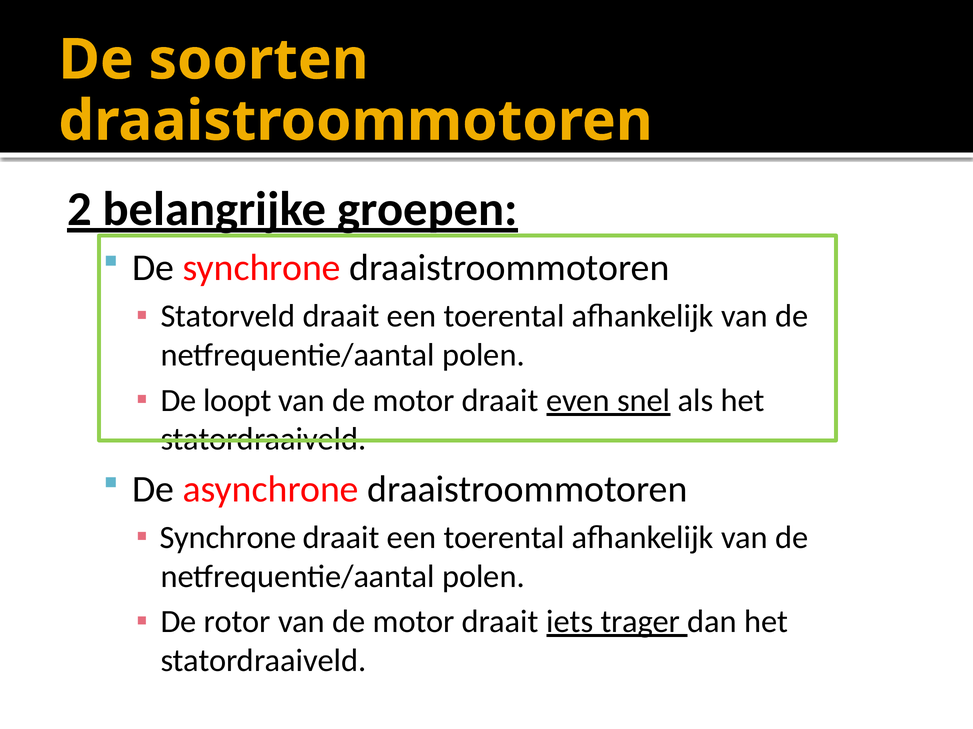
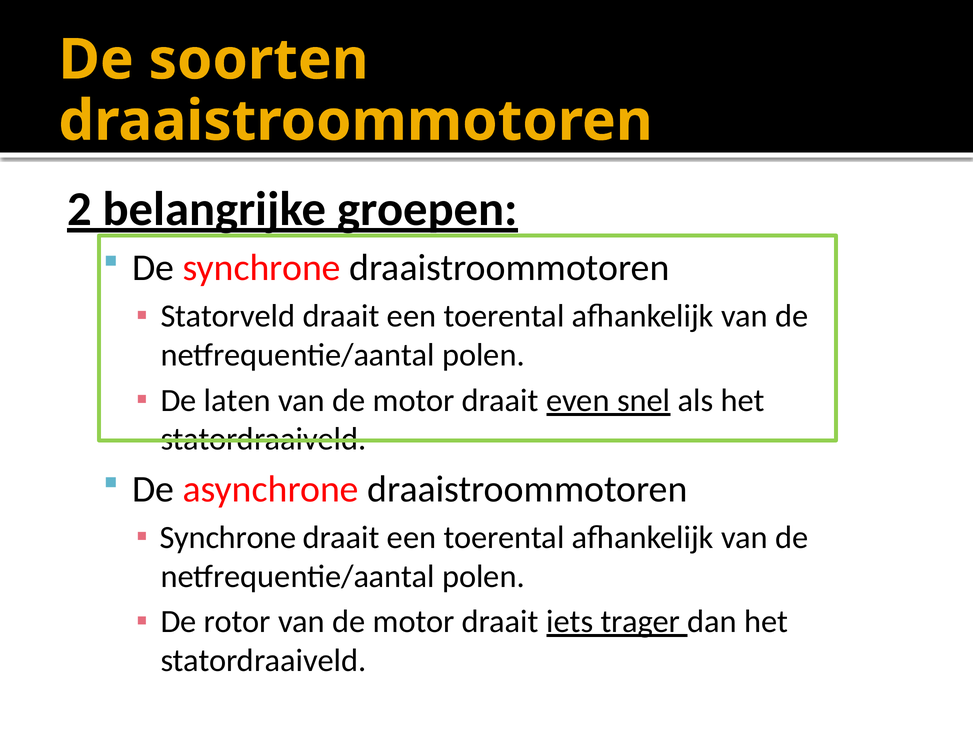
loopt: loopt -> laten
